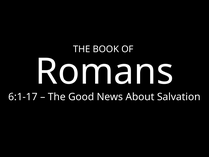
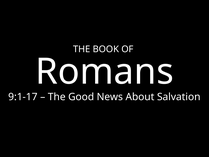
6:1-17: 6:1-17 -> 9:1-17
